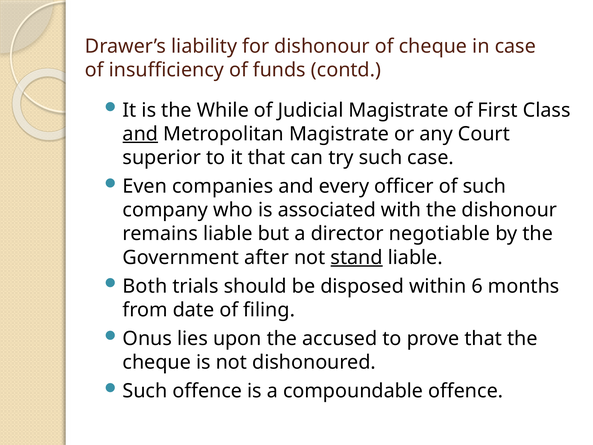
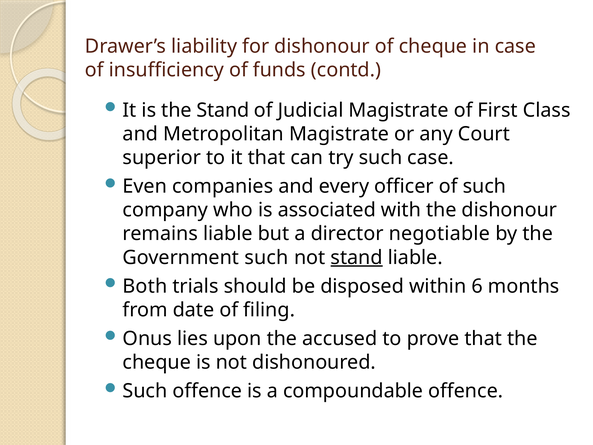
the While: While -> Stand
and at (140, 134) underline: present -> none
Government after: after -> such
